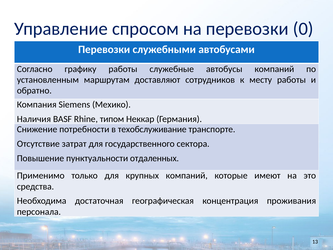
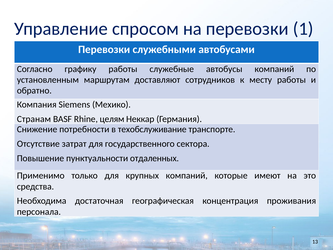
0: 0 -> 1
Наличия: Наличия -> Странам
типом: типом -> целям
